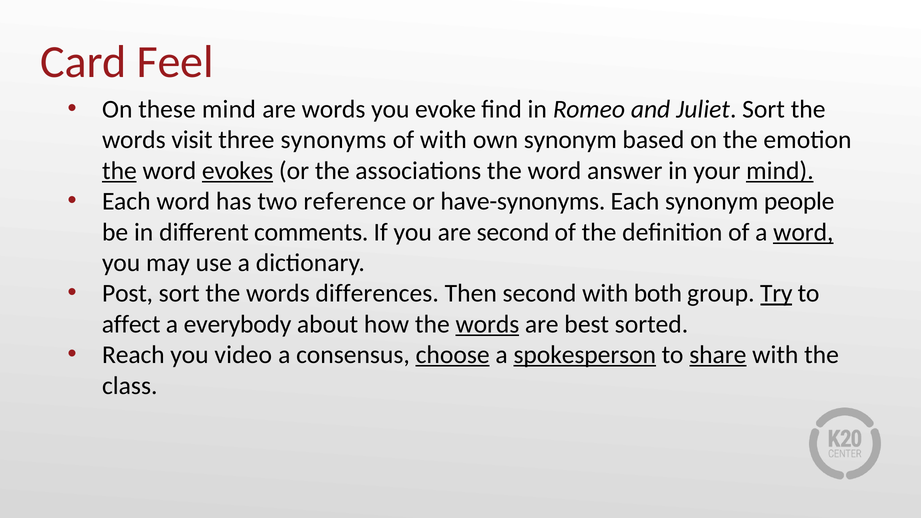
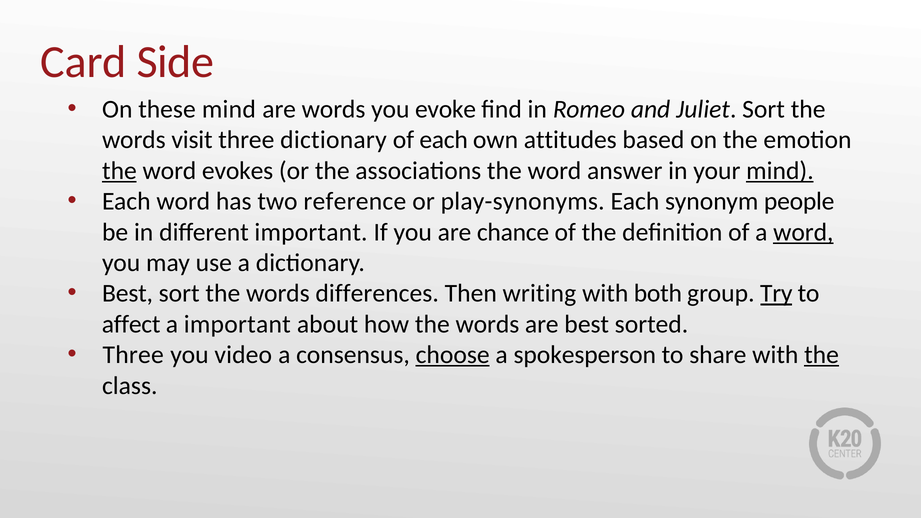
Feel: Feel -> Side
three synonyms: synonyms -> dictionary
of with: with -> each
own synonym: synonym -> attitudes
evokes underline: present -> none
have-synonyms: have-synonyms -> play-synonyms
different comments: comments -> important
are second: second -> chance
Post at (128, 294): Post -> Best
Then second: second -> writing
a everybody: everybody -> important
words at (487, 324) underline: present -> none
Reach at (133, 355): Reach -> Three
spokesperson underline: present -> none
share underline: present -> none
the at (822, 355) underline: none -> present
